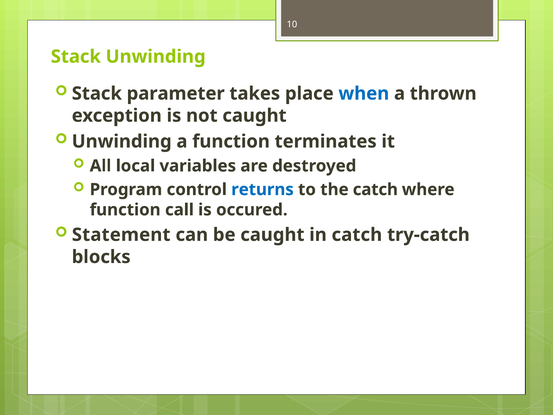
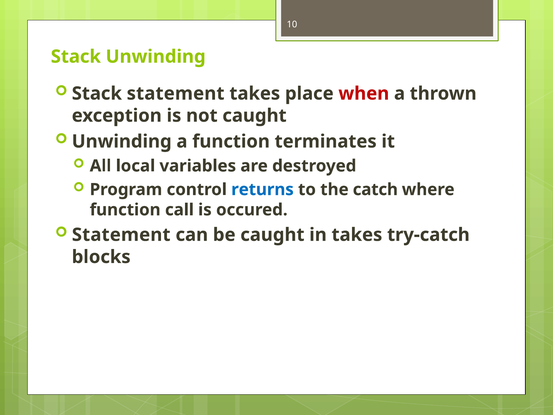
Stack parameter: parameter -> statement
when colour: blue -> red
in catch: catch -> takes
